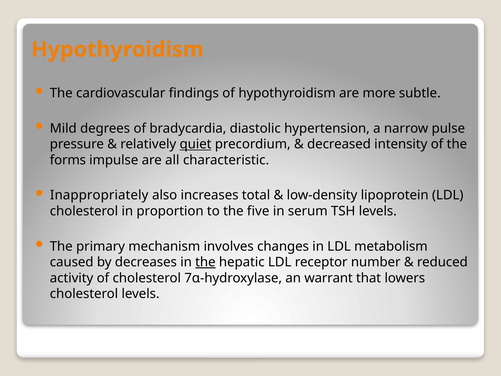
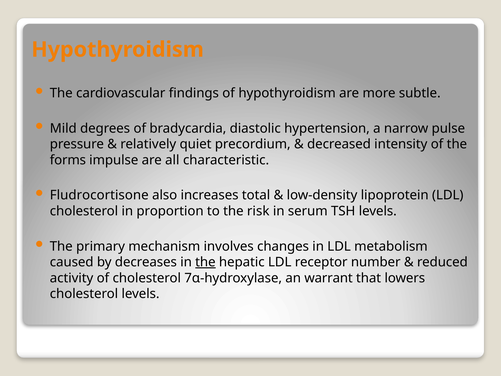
quiet underline: present -> none
Inappropriately: Inappropriately -> Fludrocortisone
five: five -> risk
